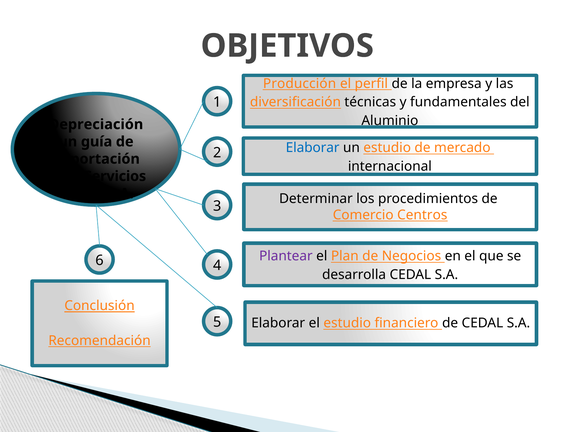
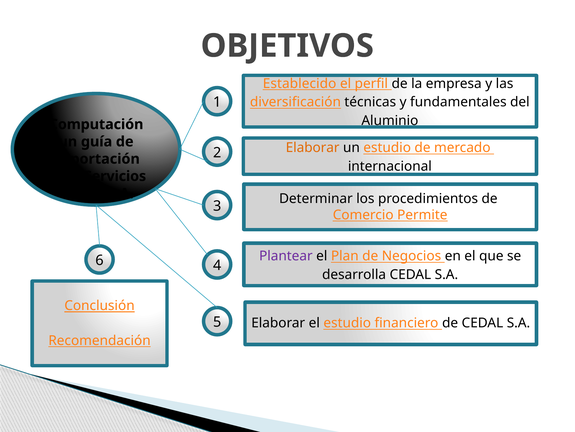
Producción: Producción -> Establecido
Depreciación: Depreciación -> Computación
Elaborar at (313, 148) colour: blue -> orange
Centros: Centros -> Permite
